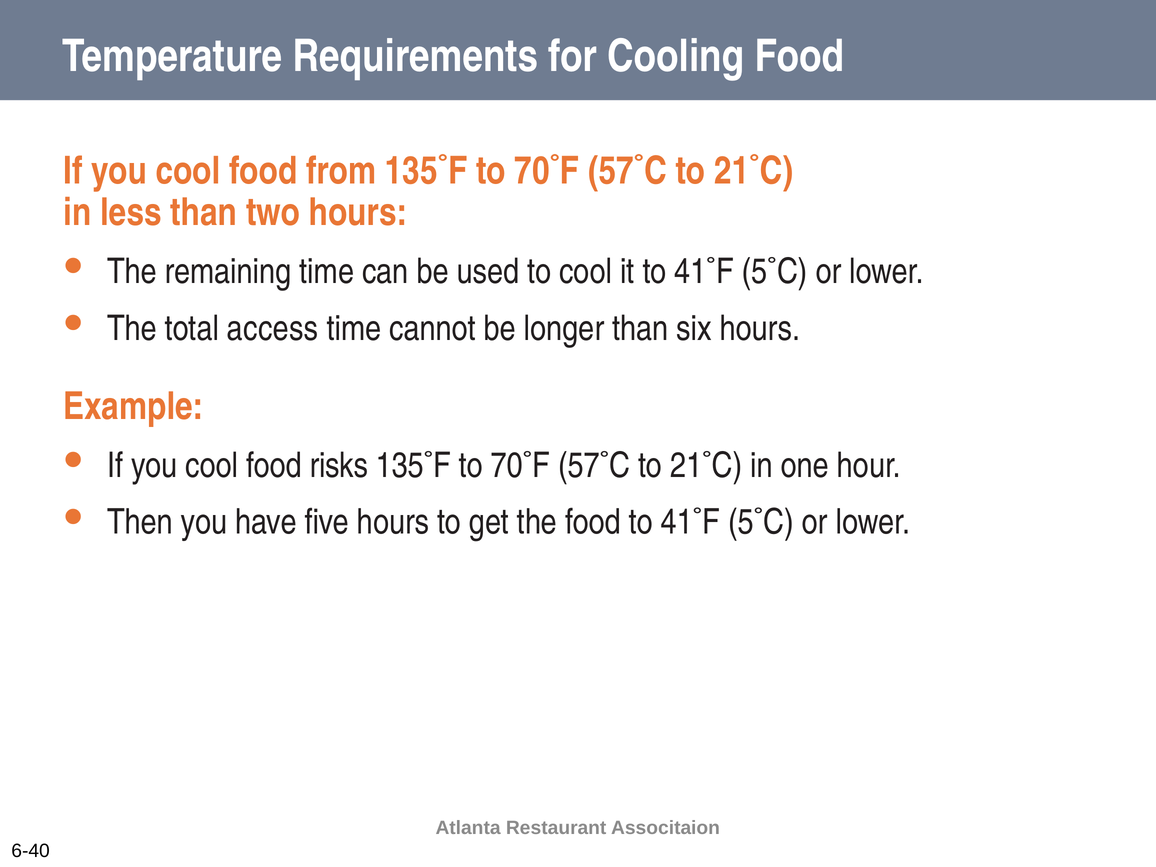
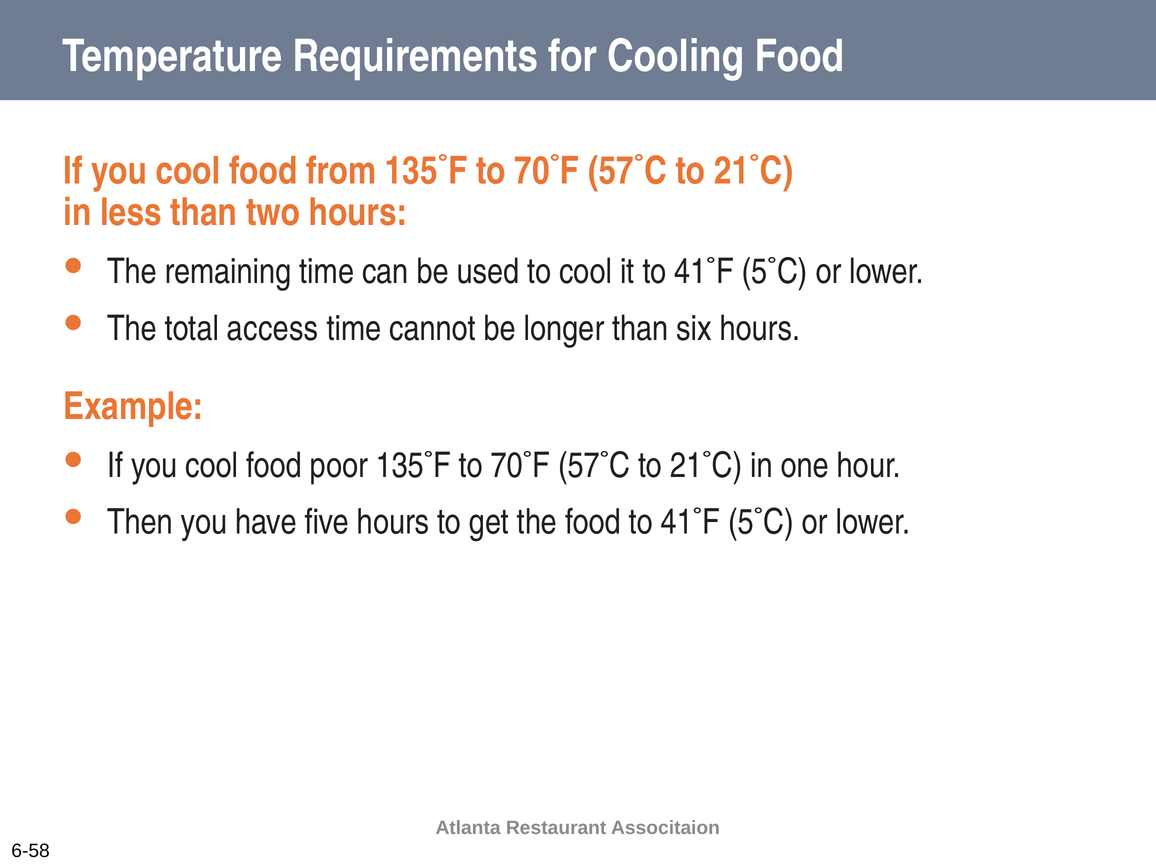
risks: risks -> poor
6-40: 6-40 -> 6-58
